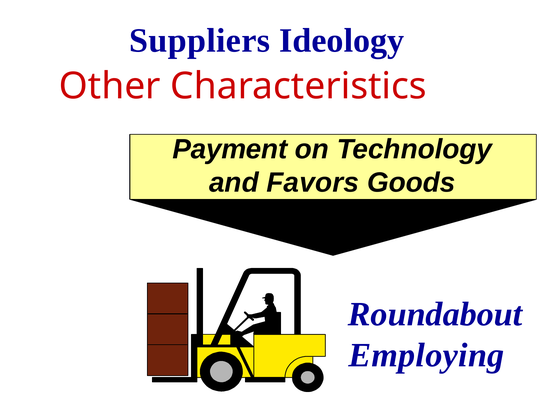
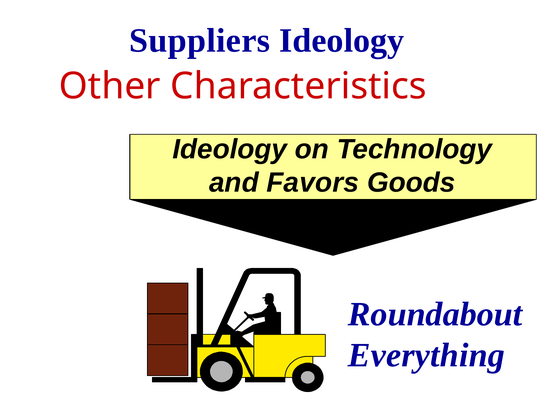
Payment at (230, 149): Payment -> Ideology
Employing: Employing -> Everything
